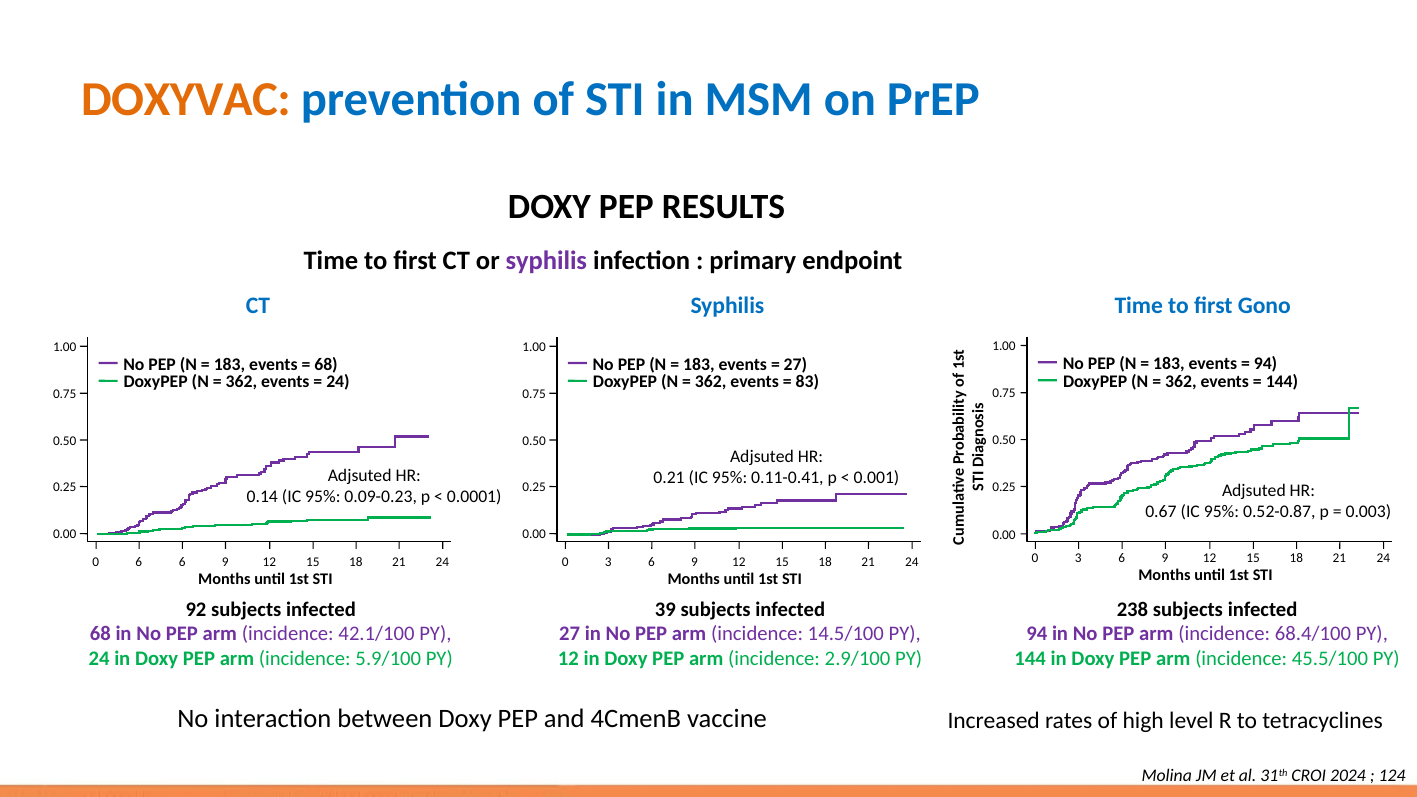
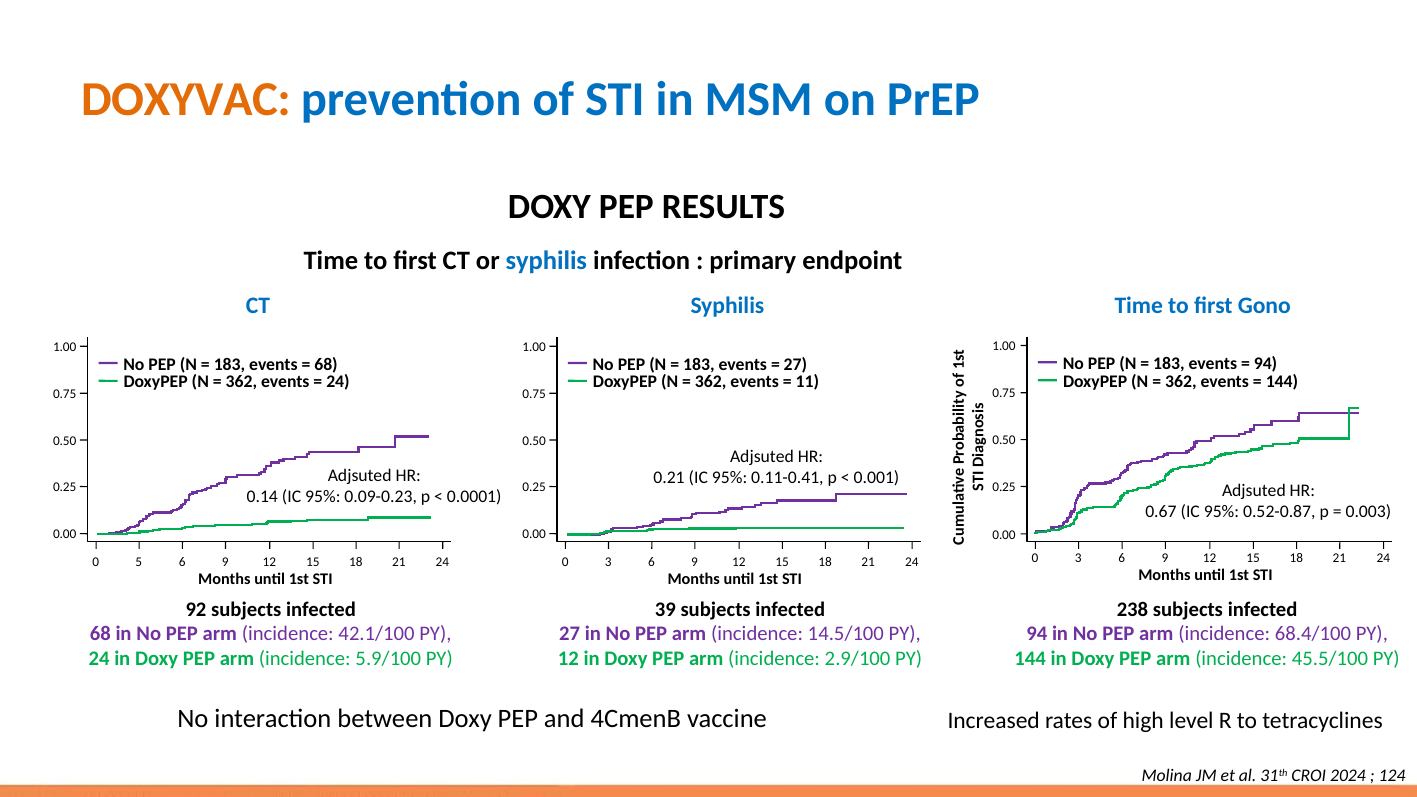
syphilis at (546, 261) colour: purple -> blue
83: 83 -> 11
0 6: 6 -> 5
